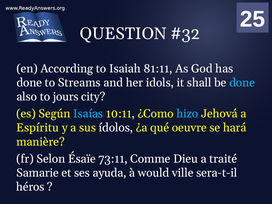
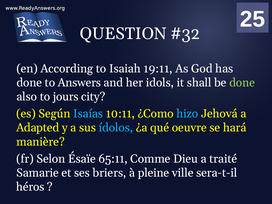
81:11: 81:11 -> 19:11
Streams: Streams -> Answers
done at (242, 83) colour: light blue -> light green
Espíritu: Espíritu -> Adapted
ídolos colour: white -> light blue
73:11: 73:11 -> 65:11
ayuda: ayuda -> briers
would: would -> pleine
